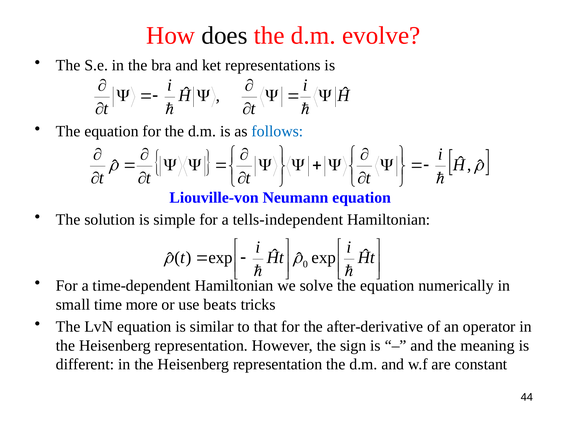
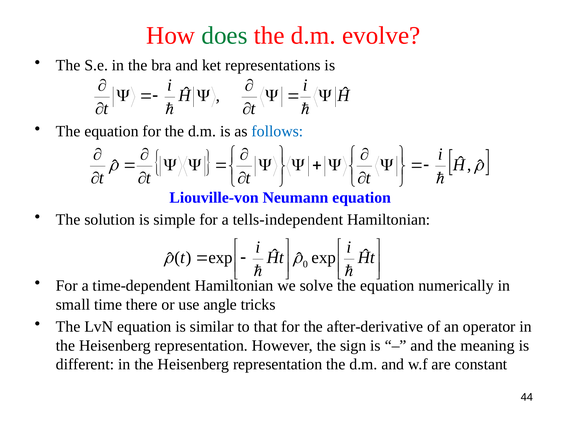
does colour: black -> green
more: more -> there
beats: beats -> angle
